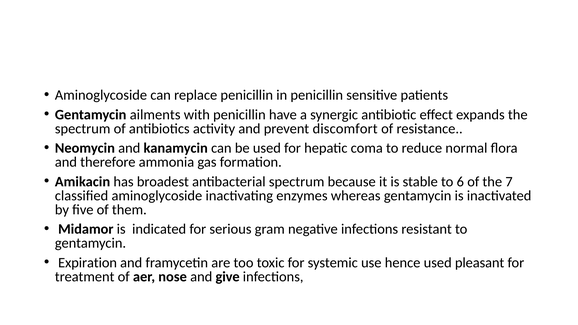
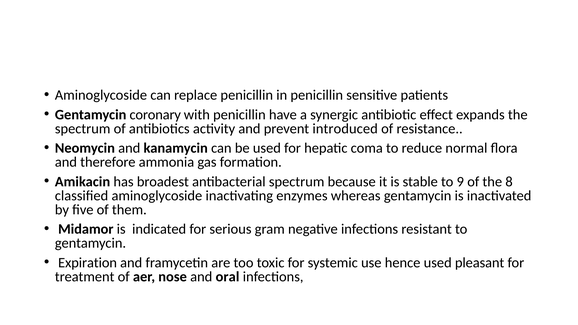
ailments: ailments -> coronary
discomfort: discomfort -> introduced
6: 6 -> 9
7: 7 -> 8
give: give -> oral
